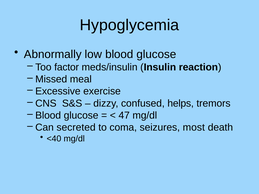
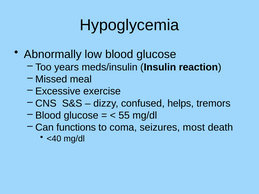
factor: factor -> years
47: 47 -> 55
secreted: secreted -> functions
